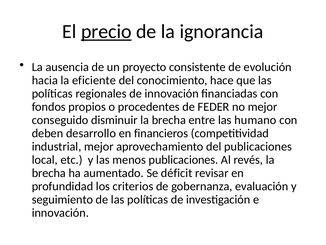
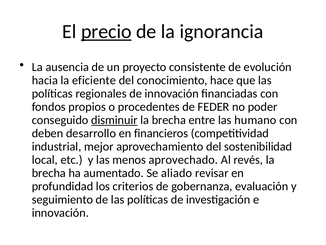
no mejor: mejor -> poder
disminuir underline: none -> present
del publicaciones: publicaciones -> sostenibilidad
menos publicaciones: publicaciones -> aprovechado
déficit: déficit -> aliado
